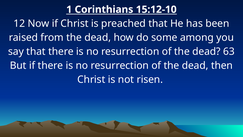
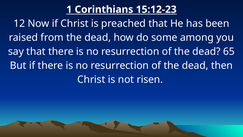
15:12-10: 15:12-10 -> 15:12-23
63: 63 -> 65
